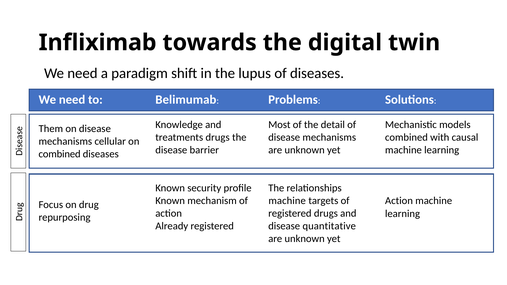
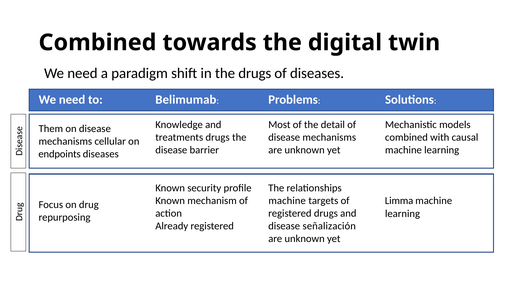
Infliximab at (98, 43): Infliximab -> Combined
the lupus: lupus -> drugs
combined at (60, 154): combined -> endpoints
Action at (399, 201): Action -> Limma
quantitative: quantitative -> señalización
